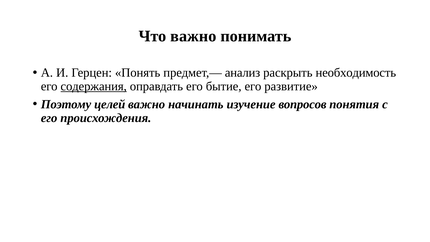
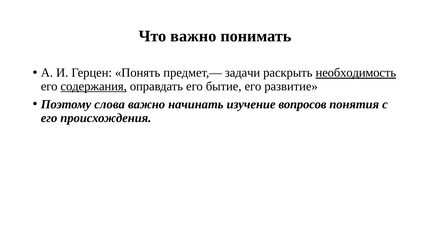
анализ: анализ -> задачи
необходимость underline: none -> present
целей: целей -> слова
